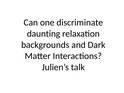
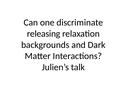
daunting: daunting -> releasing
